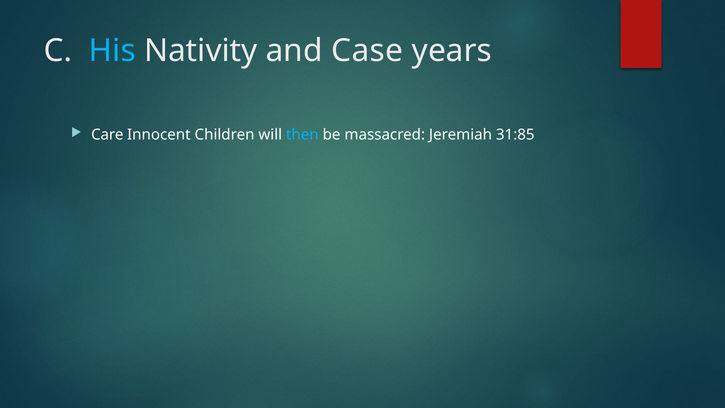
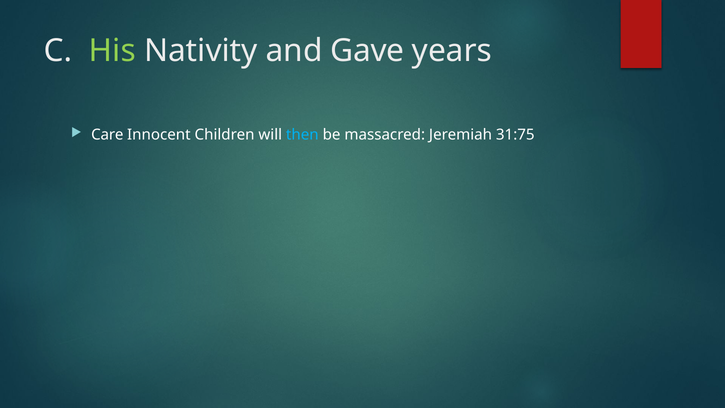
His colour: light blue -> light green
Case: Case -> Gave
31:85: 31:85 -> 31:75
